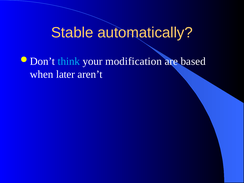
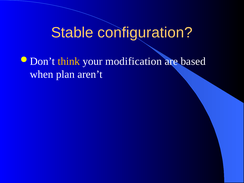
automatically: automatically -> configuration
think colour: light blue -> yellow
later: later -> plan
